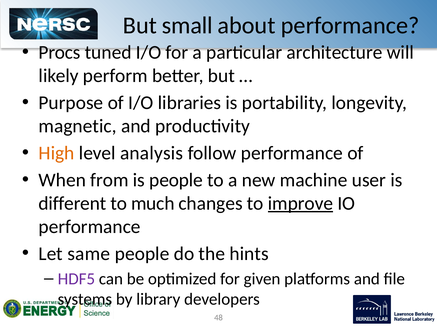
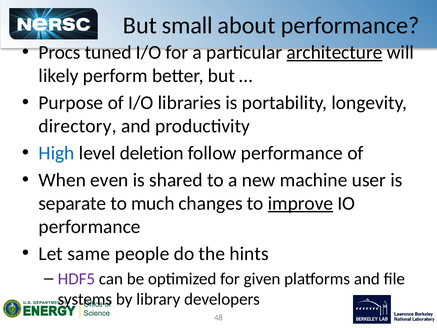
architecture underline: none -> present
magnetic: magnetic -> directory
High colour: orange -> blue
analysis: analysis -> deletion
from: from -> even
is people: people -> shared
different: different -> separate
